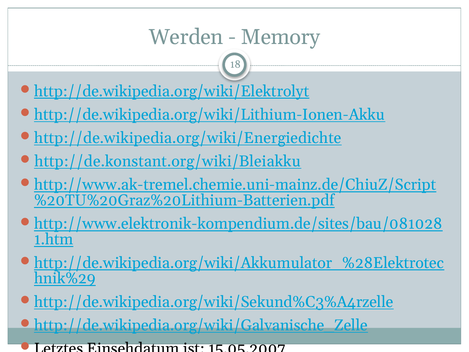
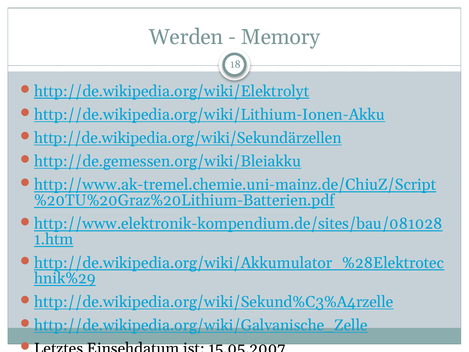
http://de.wikipedia.org/wiki/Energiedichte: http://de.wikipedia.org/wiki/Energiedichte -> http://de.wikipedia.org/wiki/Sekundärzellen
http://de.konstant.org/wiki/Bleiakku: http://de.konstant.org/wiki/Bleiakku -> http://de.gemessen.org/wiki/Bleiakku
